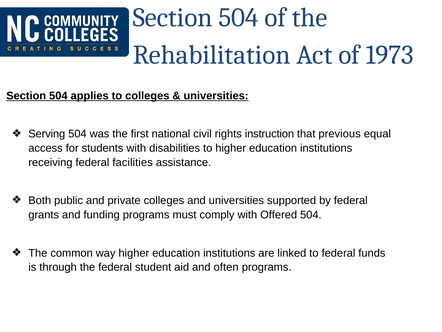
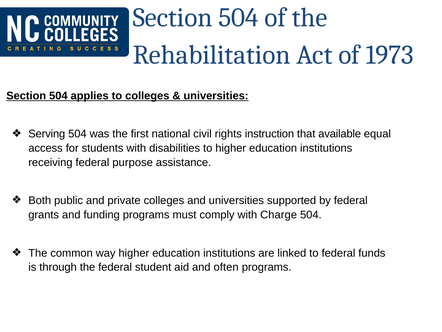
previous: previous -> available
facilities: facilities -> purpose
Offered: Offered -> Charge
